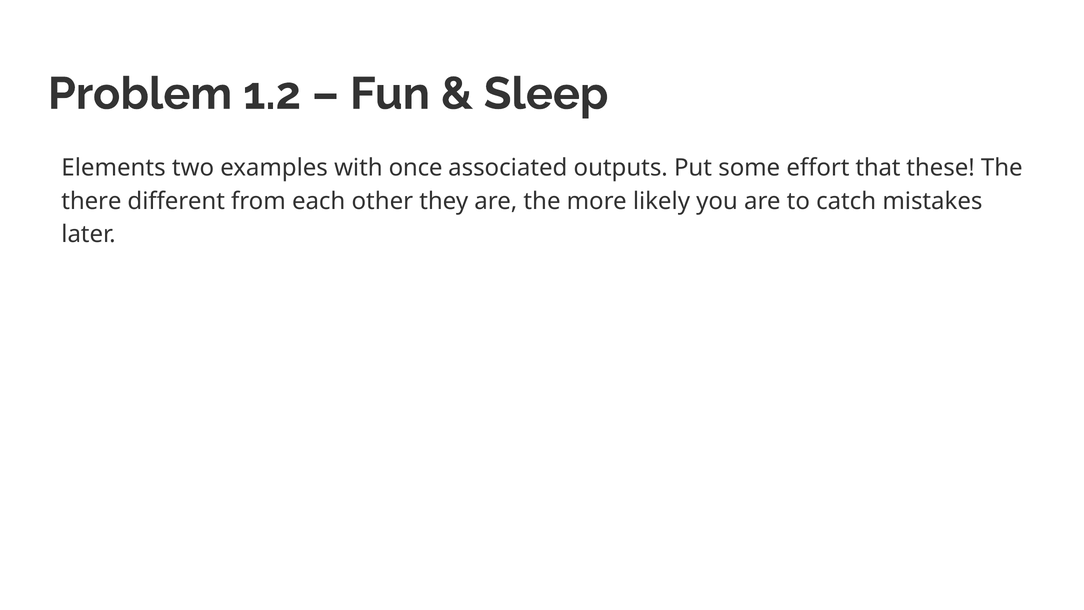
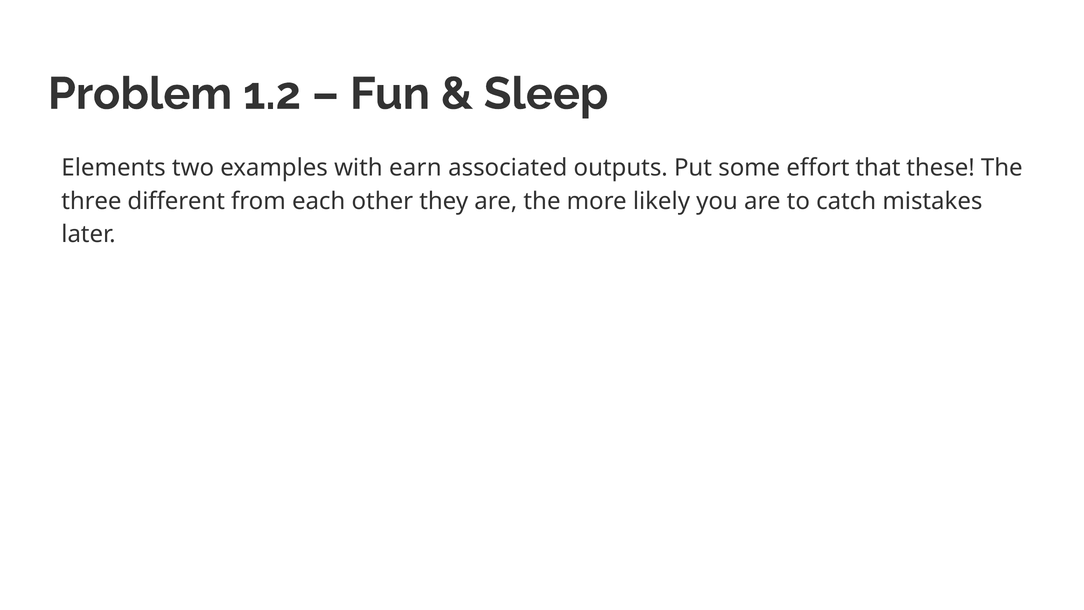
once: once -> earn
there: there -> three
